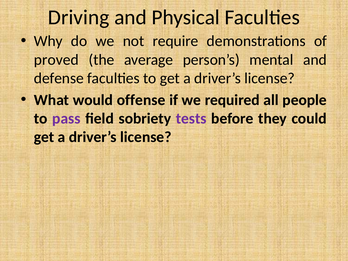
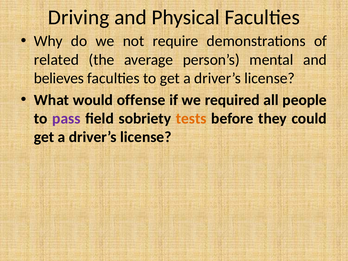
proved: proved -> related
defense: defense -> believes
tests colour: purple -> orange
